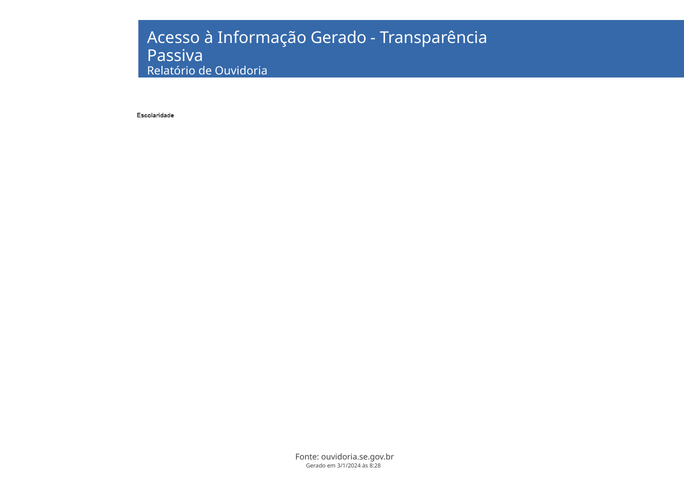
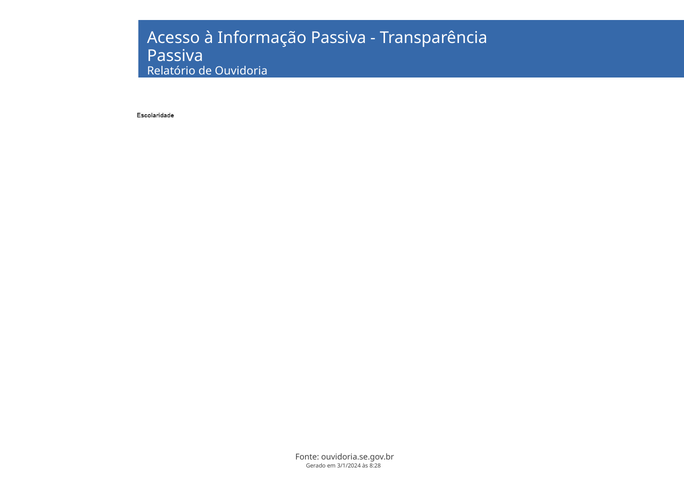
Informação Gerado: Gerado -> Passiva
